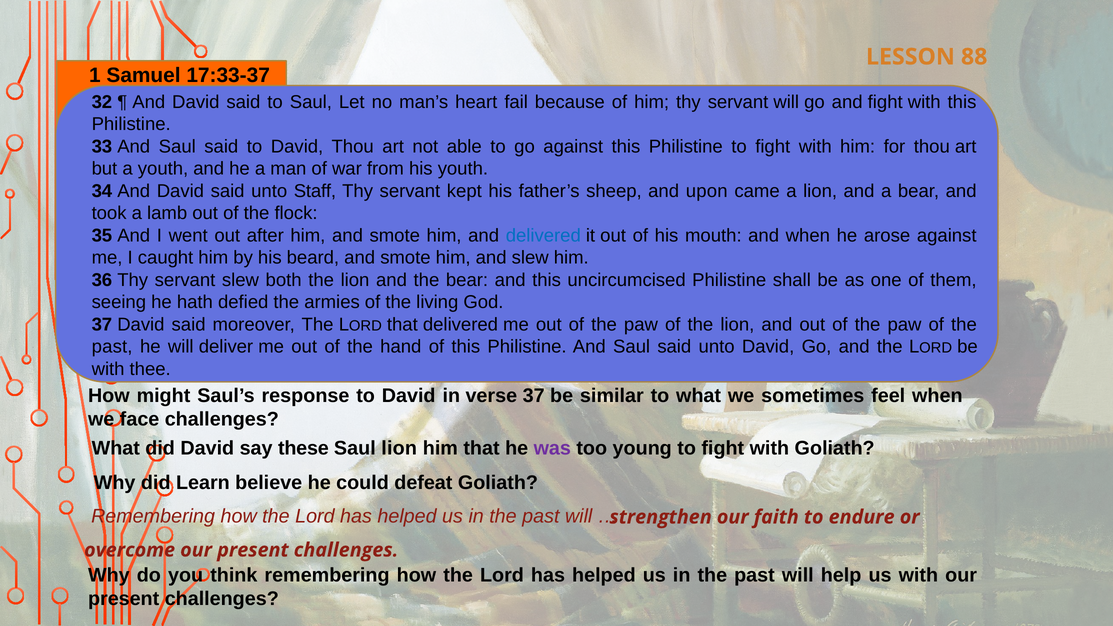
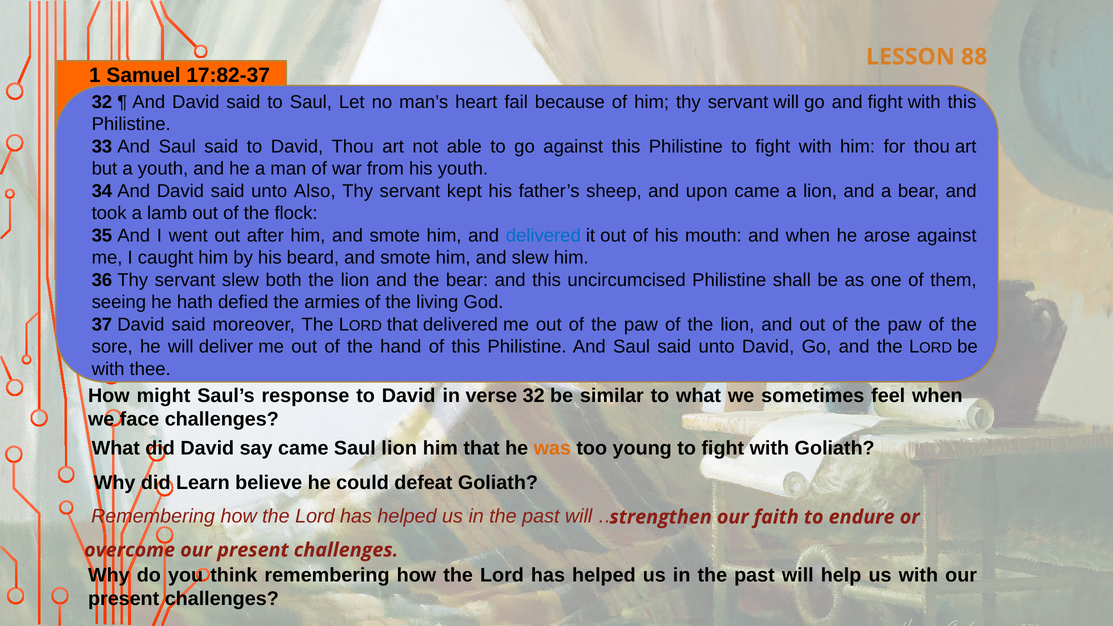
17:33-37: 17:33-37 -> 17:82-37
Staff: Staff -> Also
past at (112, 347): past -> sore
verse 37: 37 -> 32
say these: these -> came
was colour: purple -> orange
